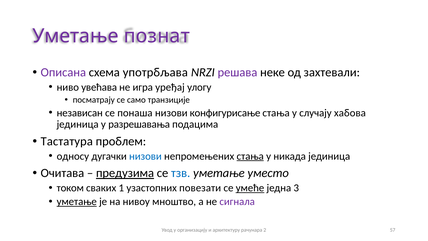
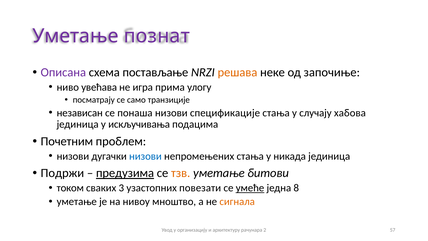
употрбљава: употрбљава -> постављање
решава colour: purple -> orange
захтевали: захтевали -> започиње
уређај: уређај -> прима
конфигурисање: конфигурисање -> спецификације
разрешавања: разрешавања -> искључивања
Тастатура: Тастатура -> Почетним
односу at (73, 156): односу -> низови
стања at (250, 156) underline: present -> none
Очитава: Очитава -> Подржи
тзв colour: blue -> orange
уместо: уместо -> битови
1: 1 -> 3
3: 3 -> 8
уметање at (77, 202) underline: present -> none
сигнала colour: purple -> orange
